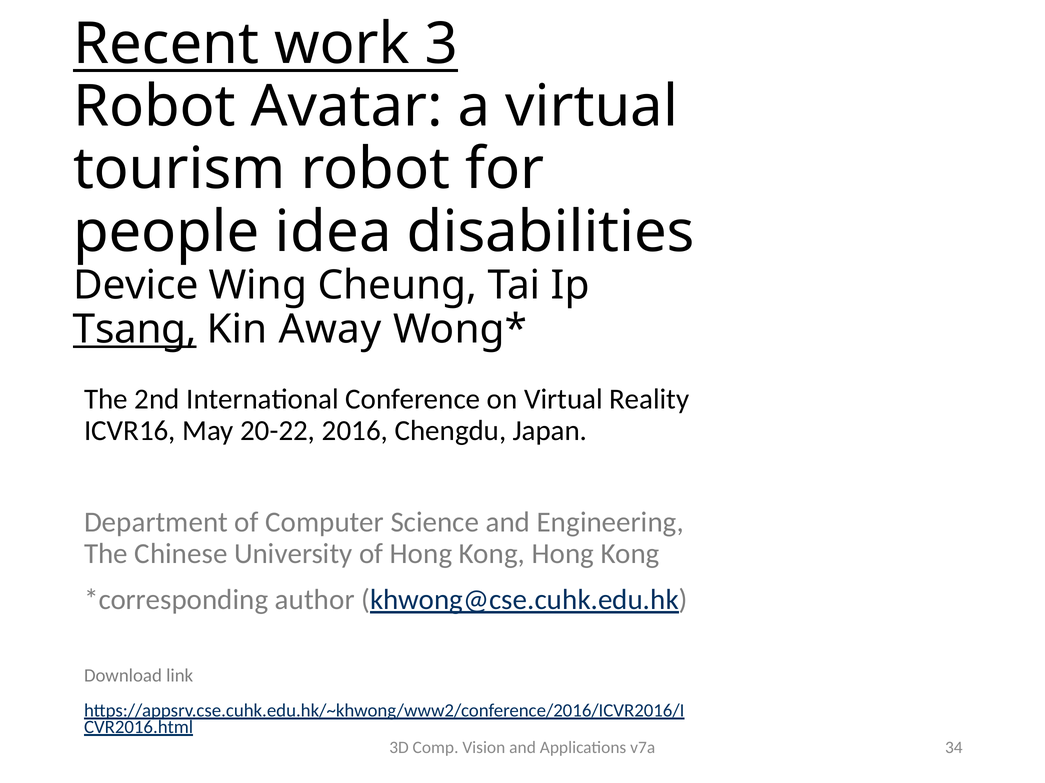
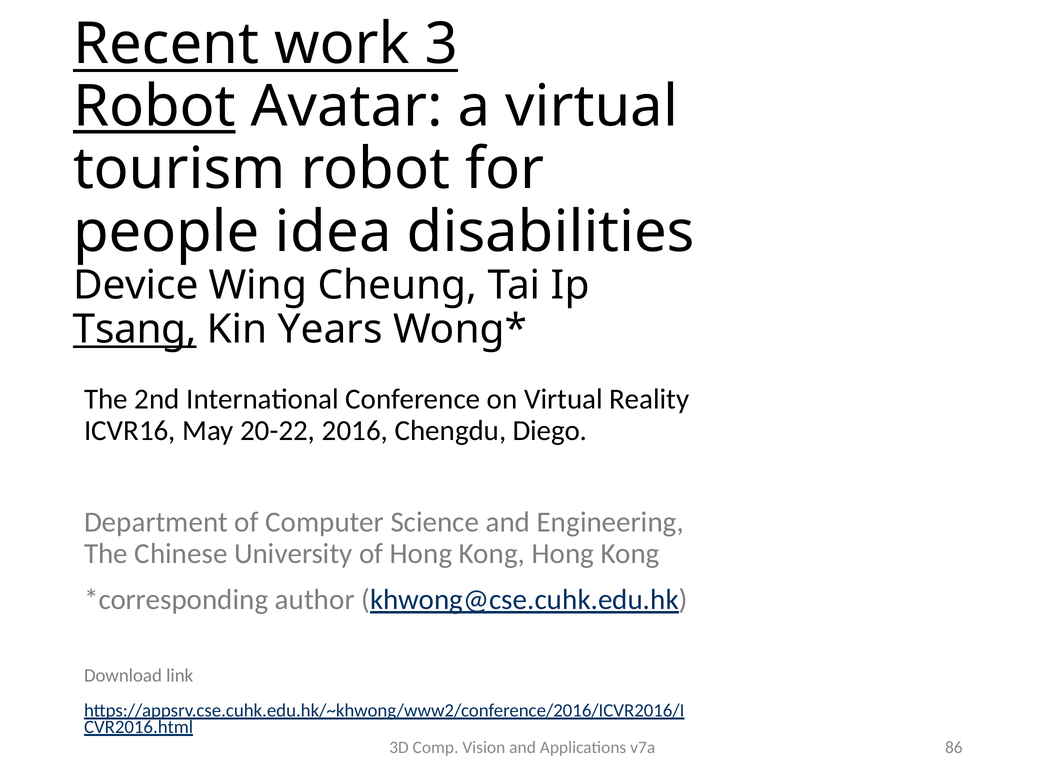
Robot at (154, 107) underline: none -> present
Away: Away -> Years
Japan: Japan -> Diego
34: 34 -> 86
